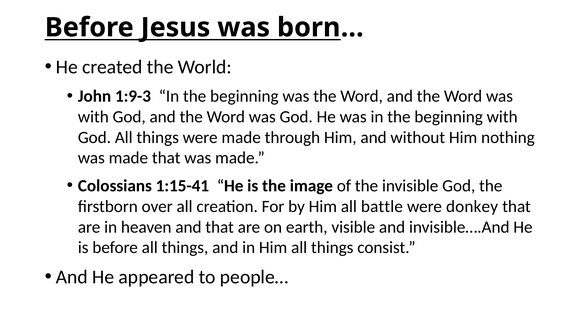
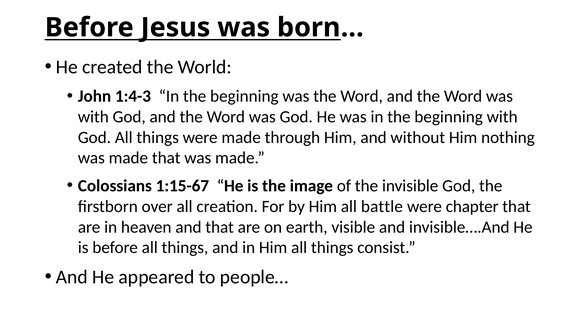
1:9-3: 1:9-3 -> 1:4-3
1:15-41: 1:15-41 -> 1:15-67
donkey: donkey -> chapter
